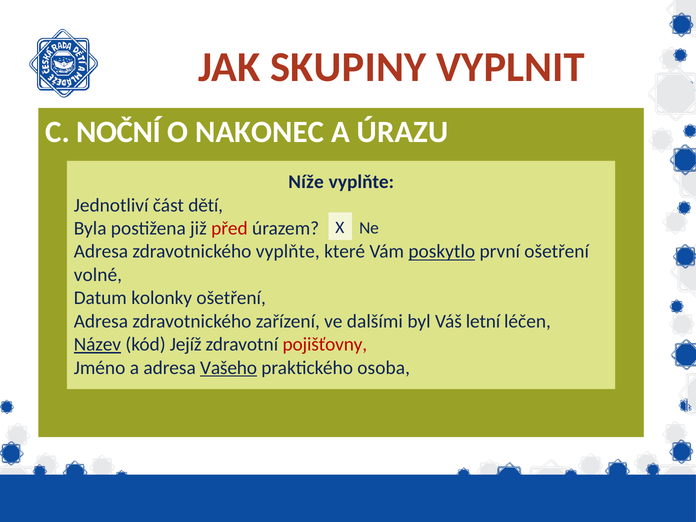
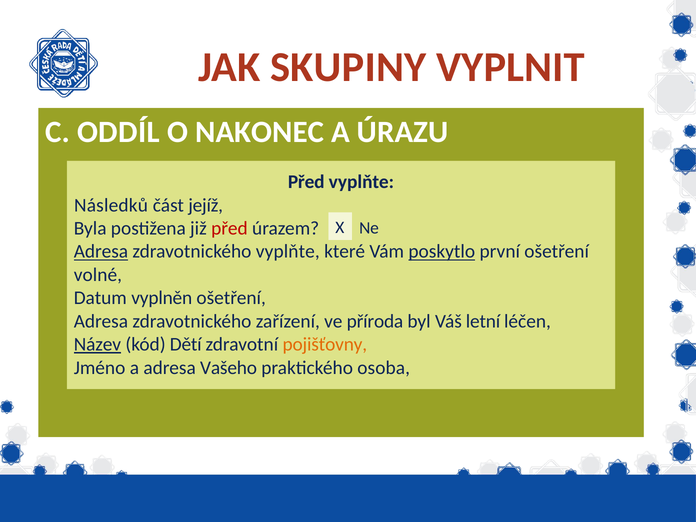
NOČNÍ: NOČNÍ -> ODDÍL
Níže at (306, 182): Níže -> Před
Jednotliví: Jednotliví -> Následků
dětí: dětí -> jejíž
Adresa at (101, 252) underline: none -> present
kolonky: kolonky -> vyplněn
dalšími: dalšími -> příroda
Jejíž: Jejíž -> Dětí
pojišťovny colour: red -> orange
Vašeho underline: present -> none
